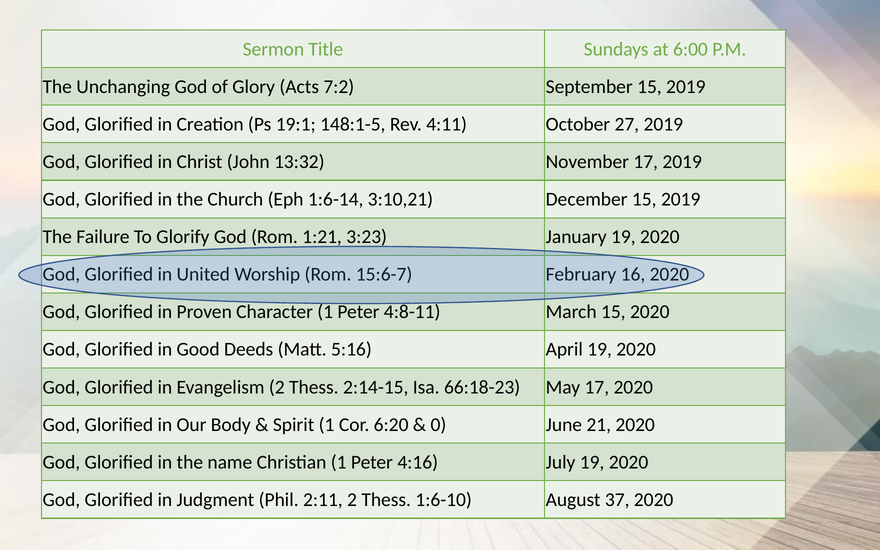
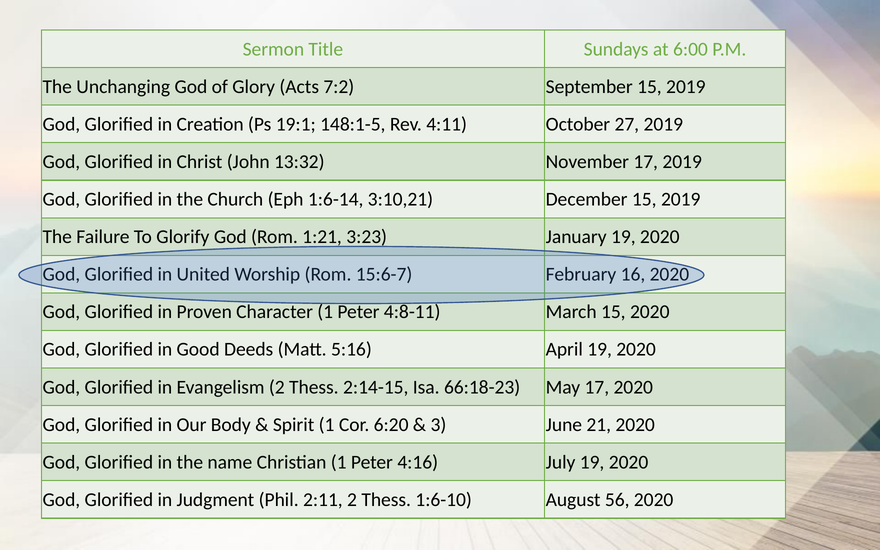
0: 0 -> 3
37: 37 -> 56
